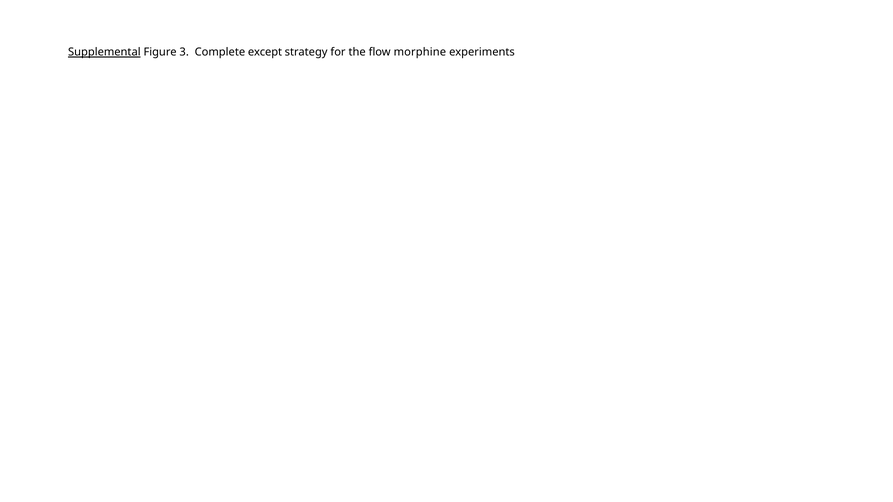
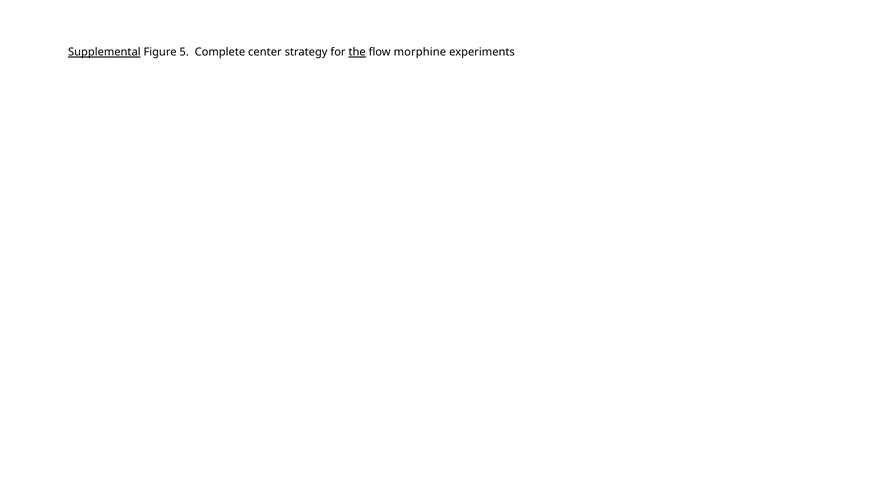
3: 3 -> 5
except: except -> center
the underline: none -> present
